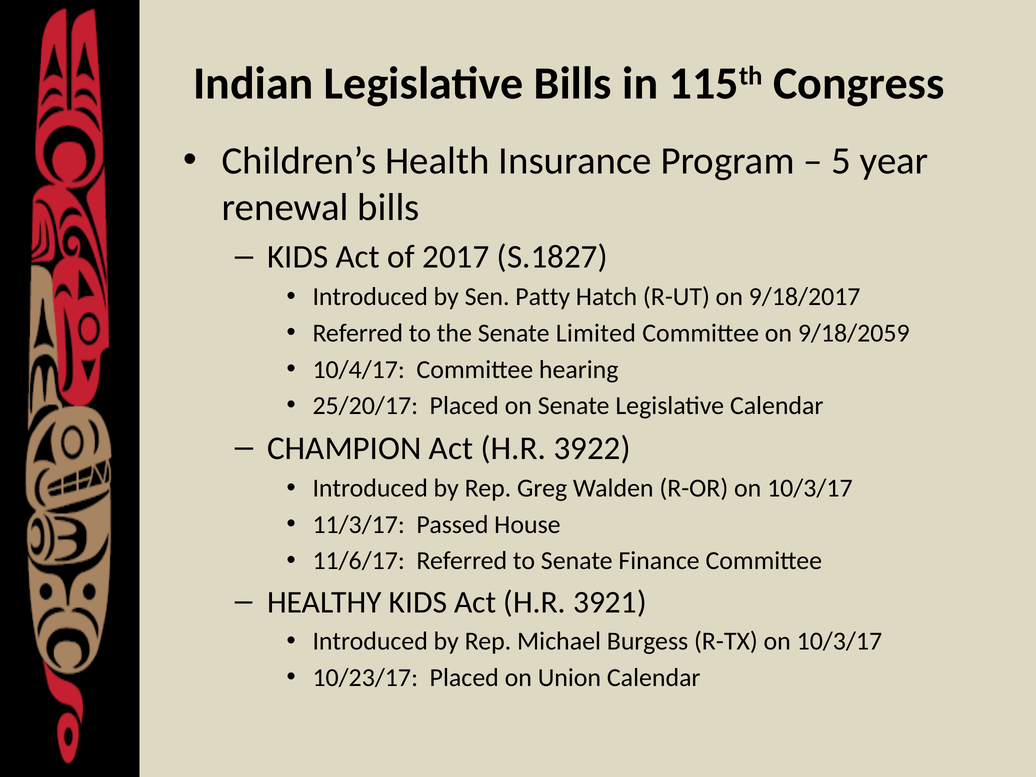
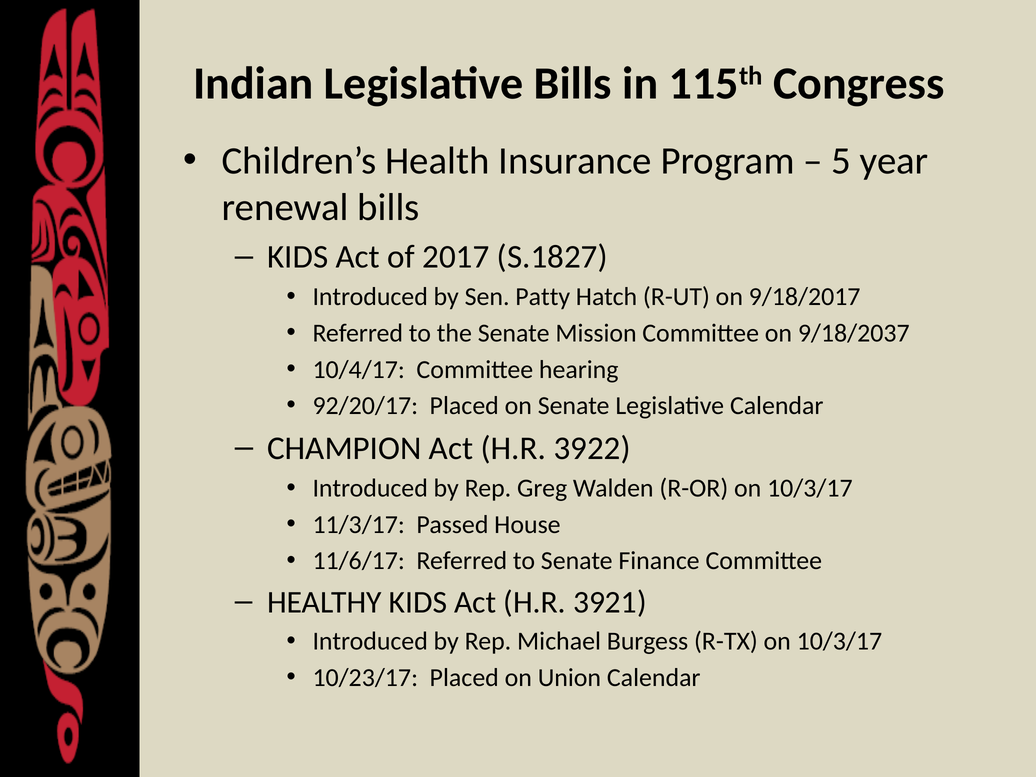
Limited: Limited -> Mission
9/18/2059: 9/18/2059 -> 9/18/2037
25/20/17: 25/20/17 -> 92/20/17
